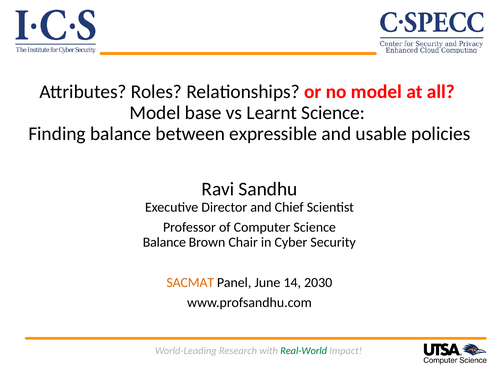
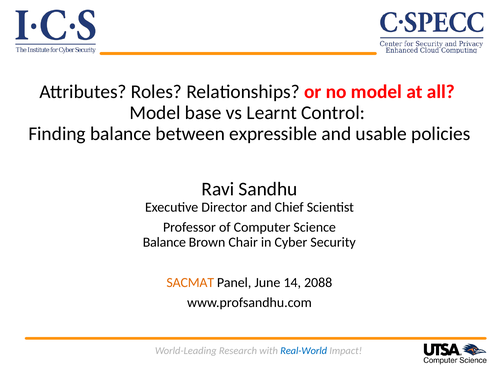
Learnt Science: Science -> Control
2030: 2030 -> 2088
Real-World colour: green -> blue
